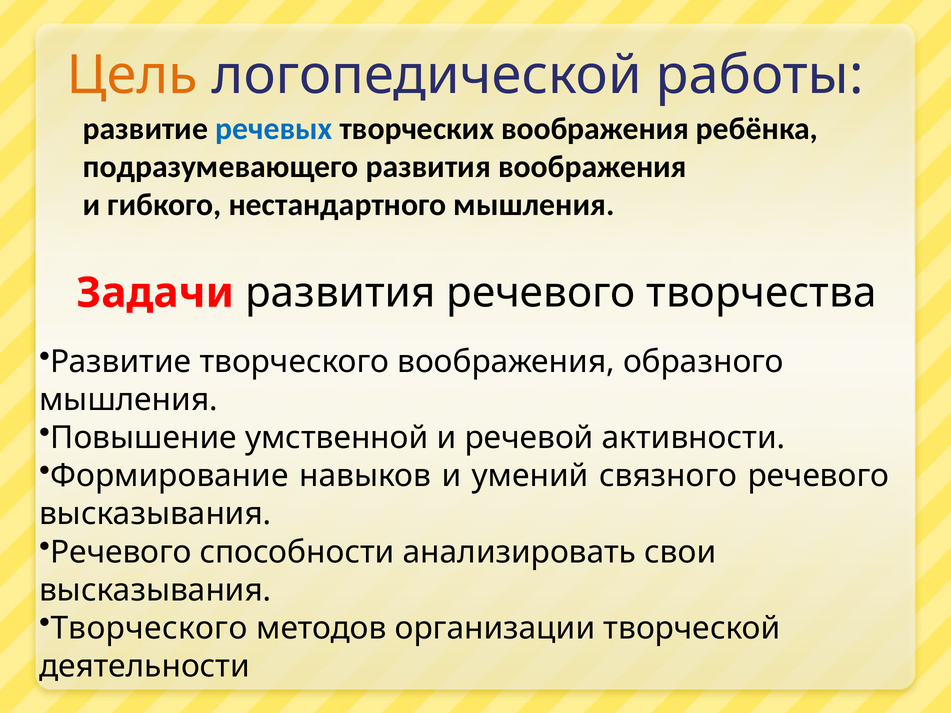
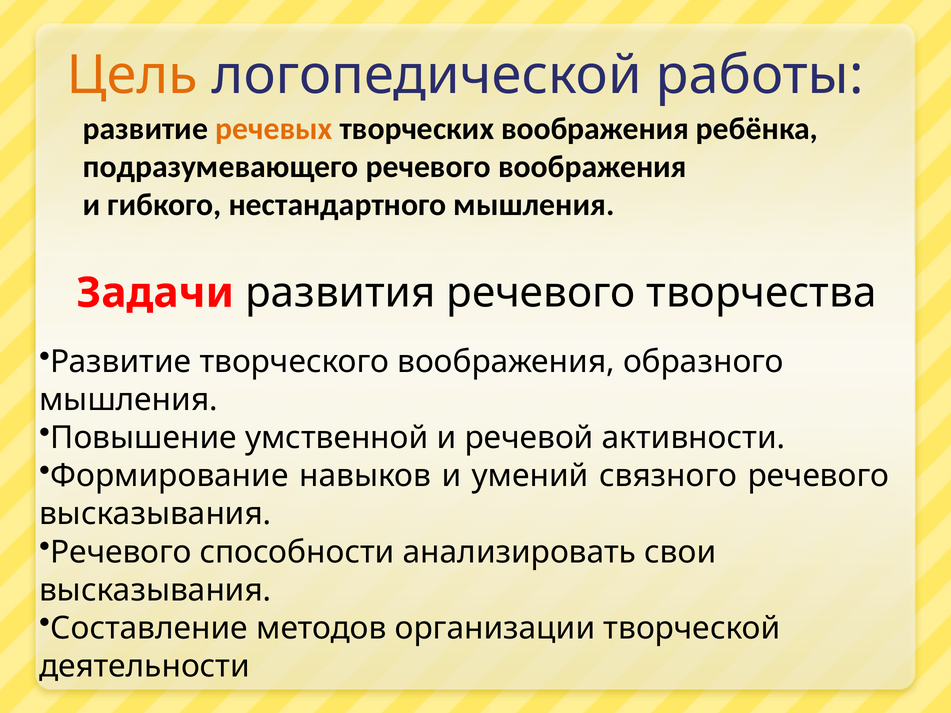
речевых colour: blue -> orange
подразумевающего развития: развития -> речевого
Творческого at (149, 628): Творческого -> Составление
